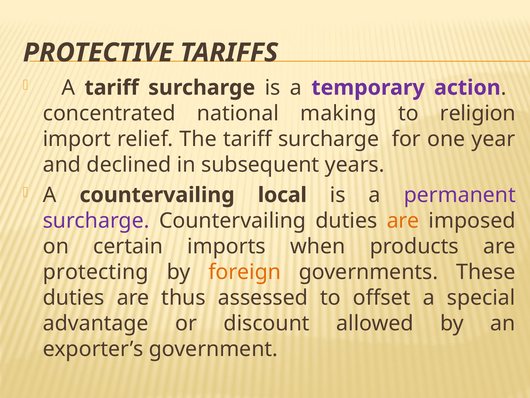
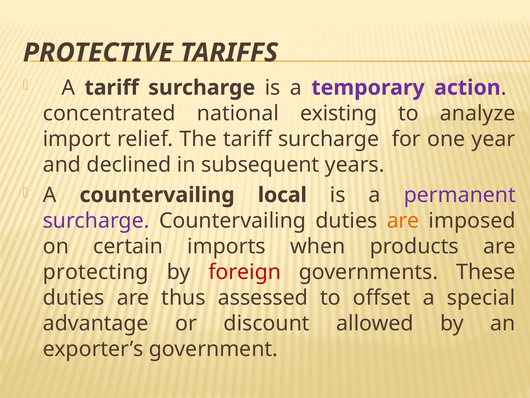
making: making -> existing
religion: religion -> analyze
foreign colour: orange -> red
